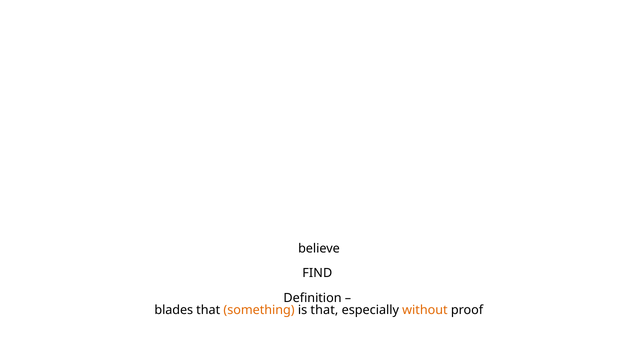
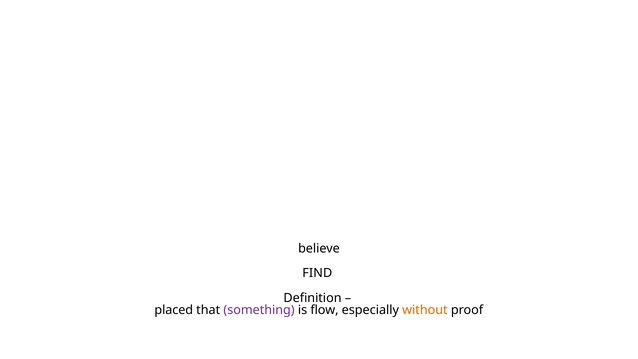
blades: blades -> placed
something colour: orange -> purple
is that: that -> flow
